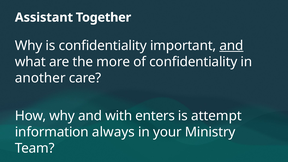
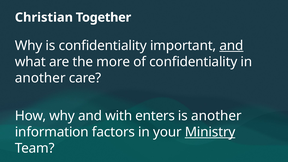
Assistant: Assistant -> Christian
is attempt: attempt -> another
always: always -> factors
Ministry underline: none -> present
